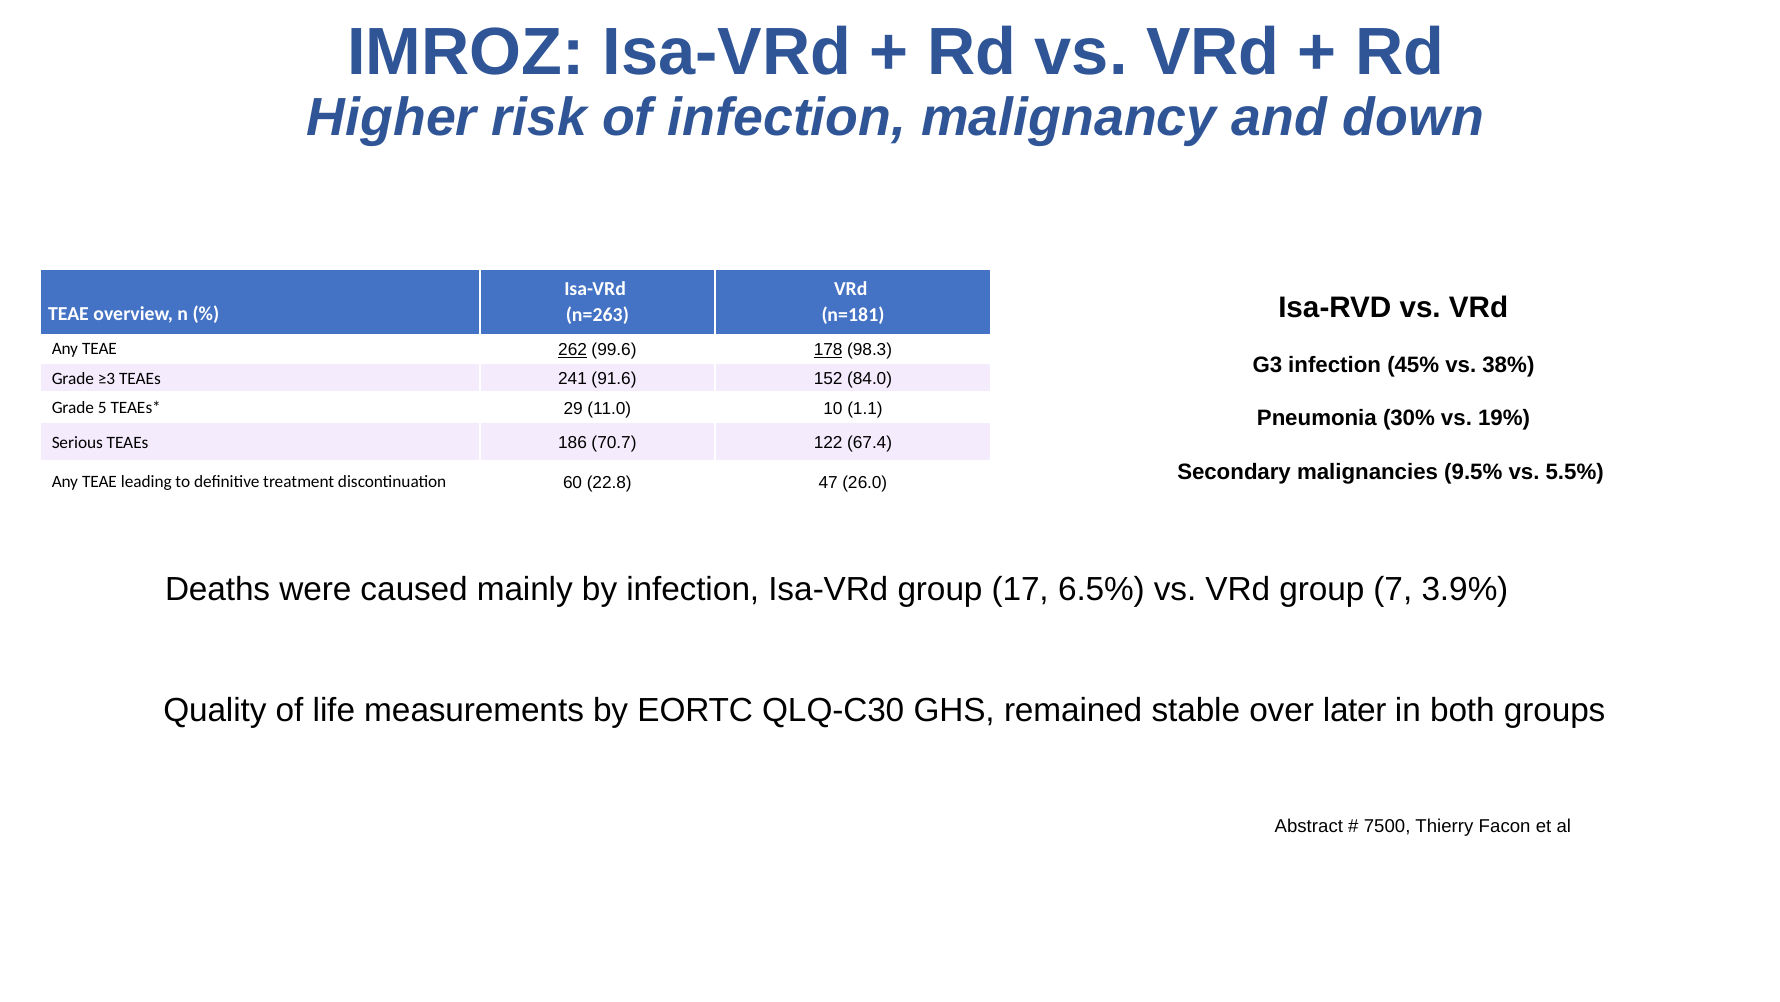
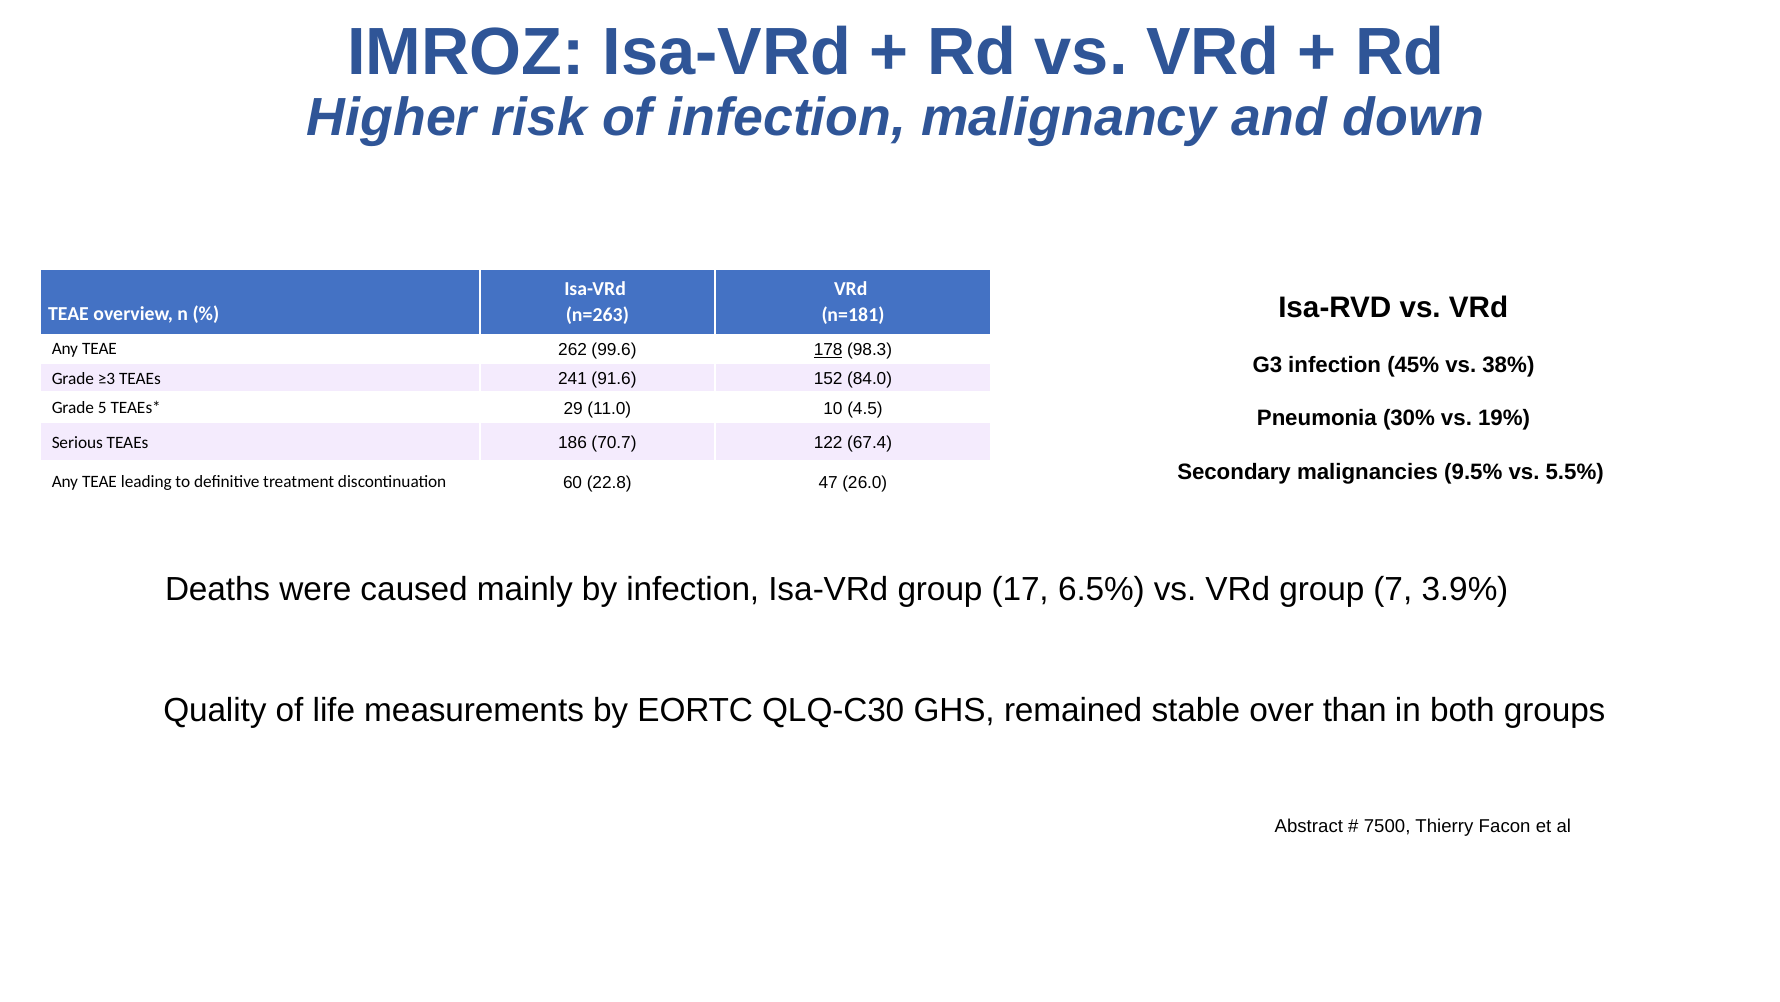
262 underline: present -> none
1.1: 1.1 -> 4.5
later: later -> than
